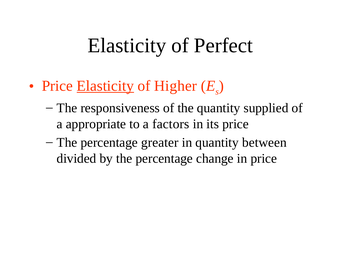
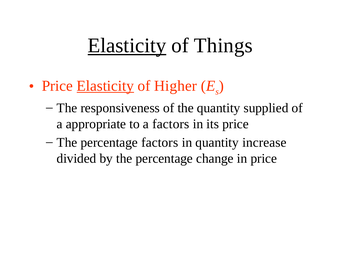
Elasticity at (127, 45) underline: none -> present
Perfect: Perfect -> Things
percentage greater: greater -> factors
between: between -> increase
